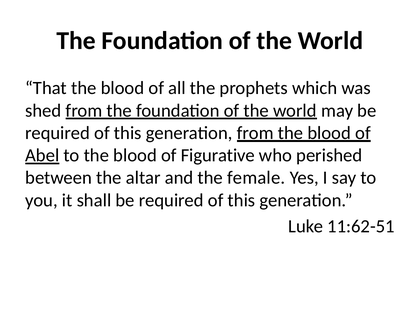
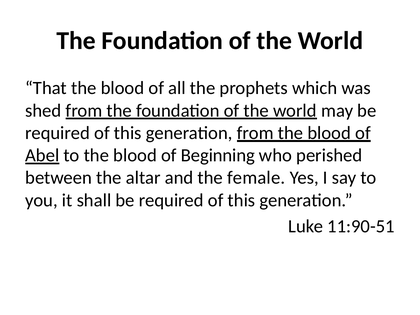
Figurative: Figurative -> Beginning
11:62-51: 11:62-51 -> 11:90-51
